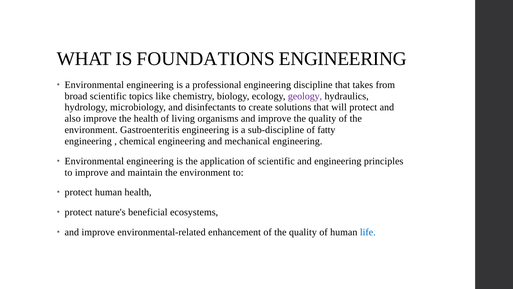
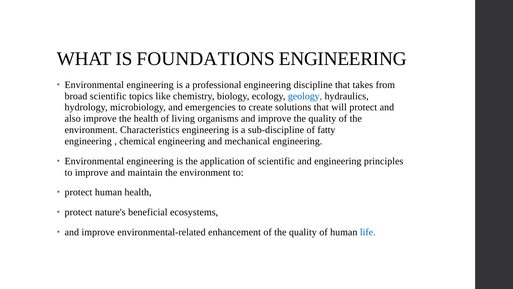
geology colour: purple -> blue
disinfectants: disinfectants -> emergencies
Gastroenteritis: Gastroenteritis -> Characteristics
